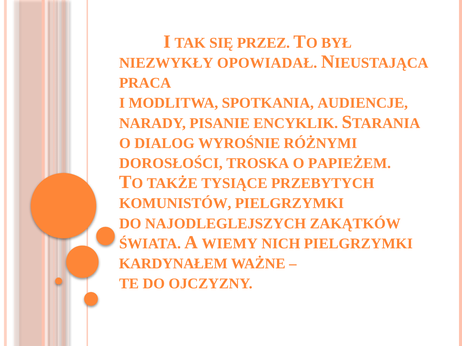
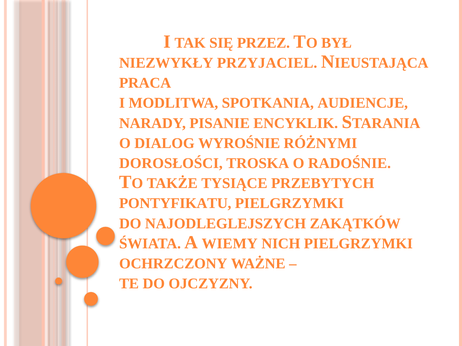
OPOWIADAŁ: OPOWIADAŁ -> PRZYJACIEL
PAPIEŻEM: PAPIEŻEM -> RADOŚNIE
KOMUNISTÓW: KOMUNISTÓW -> PONTYFIKATU
KARDYNAŁEM: KARDYNAŁEM -> OCHRZCZONY
